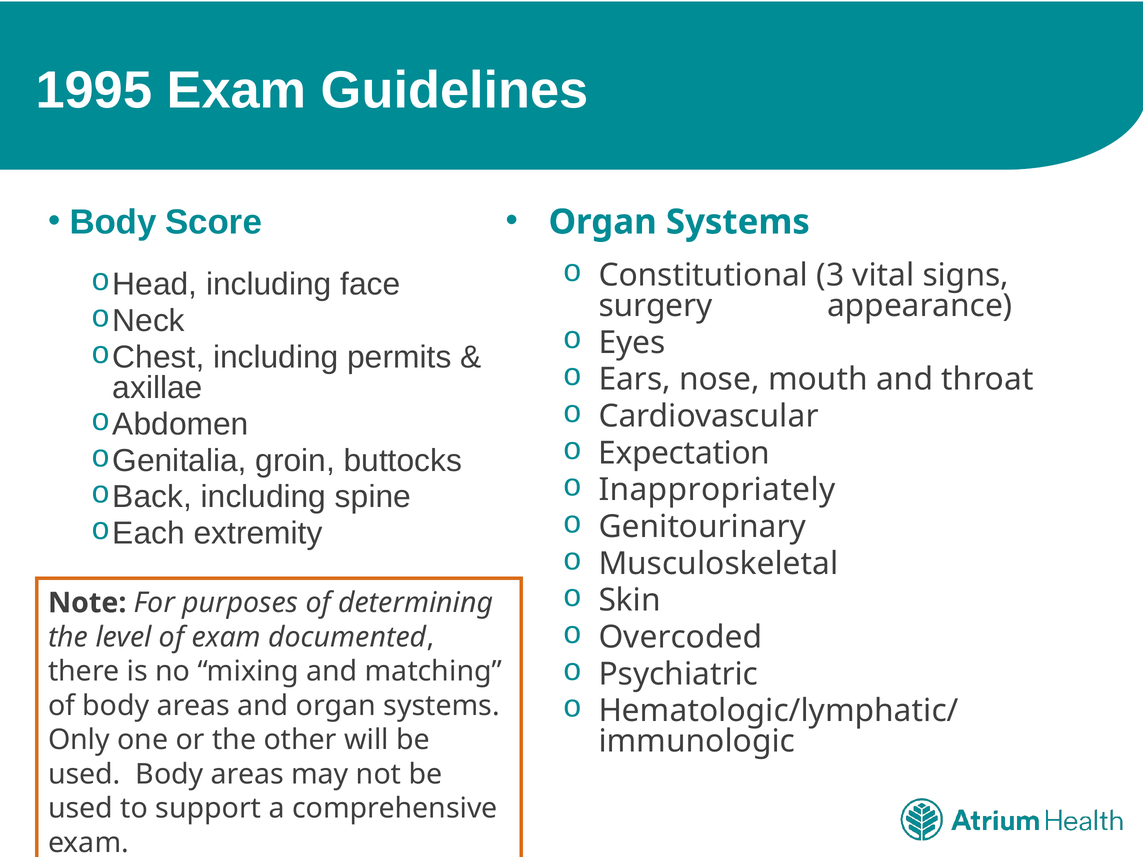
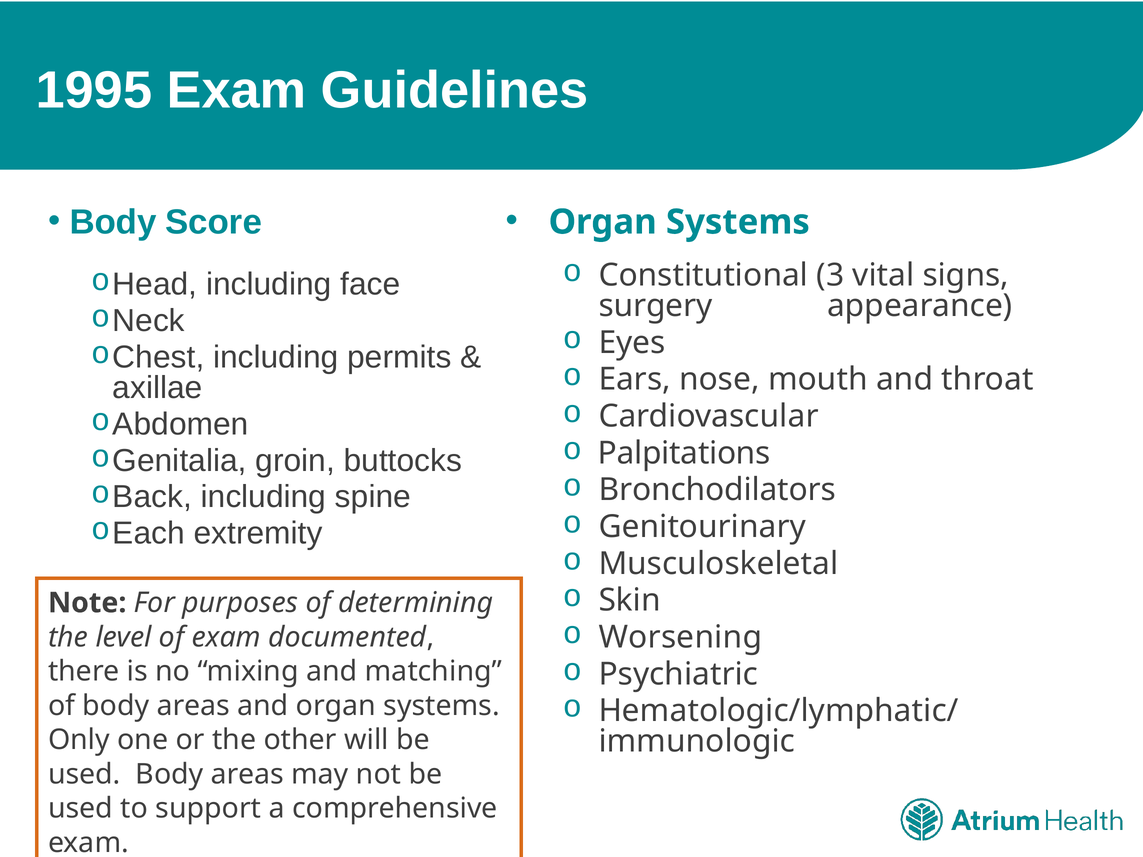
Expectation: Expectation -> Palpitations
Inappropriately: Inappropriately -> Bronchodilators
Overcoded: Overcoded -> Worsening
